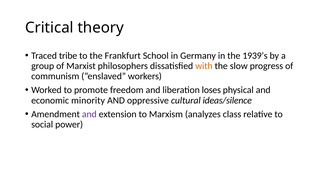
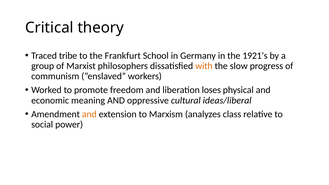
1939’s: 1939’s -> 1921’s
minority: minority -> meaning
ideas/silence: ideas/silence -> ideas/liberal
and at (89, 114) colour: purple -> orange
